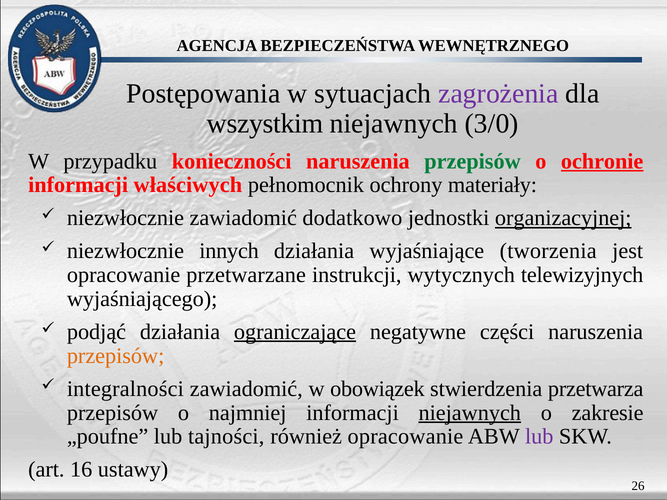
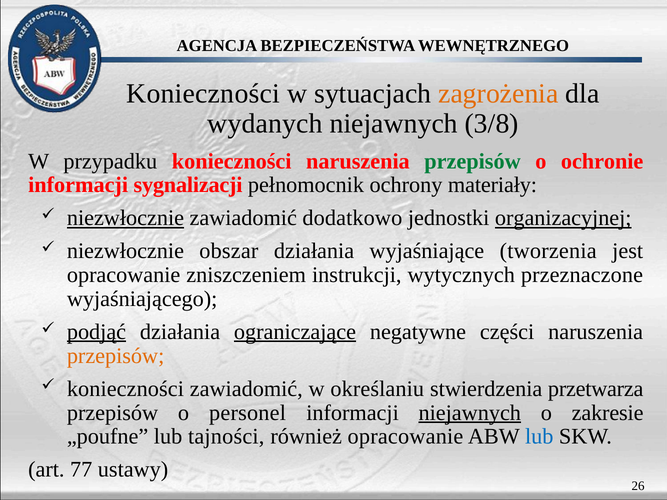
Postępowania at (203, 94): Postępowania -> Konieczności
zagrożenia colour: purple -> orange
wszystkim: wszystkim -> wydanych
3/0: 3/0 -> 3/8
ochronie underline: present -> none
właściwych: właściwych -> sygnalizacji
niezwłocznie at (125, 218) underline: none -> present
innych: innych -> obszar
przetwarzane: przetwarzane -> zniszczeniem
telewizyjnych: telewizyjnych -> przeznaczone
podjąć underline: none -> present
integralności at (125, 389): integralności -> konieczności
obowiązek: obowiązek -> określaniu
najmniej: najmniej -> personel
lub at (539, 437) colour: purple -> blue
16: 16 -> 77
